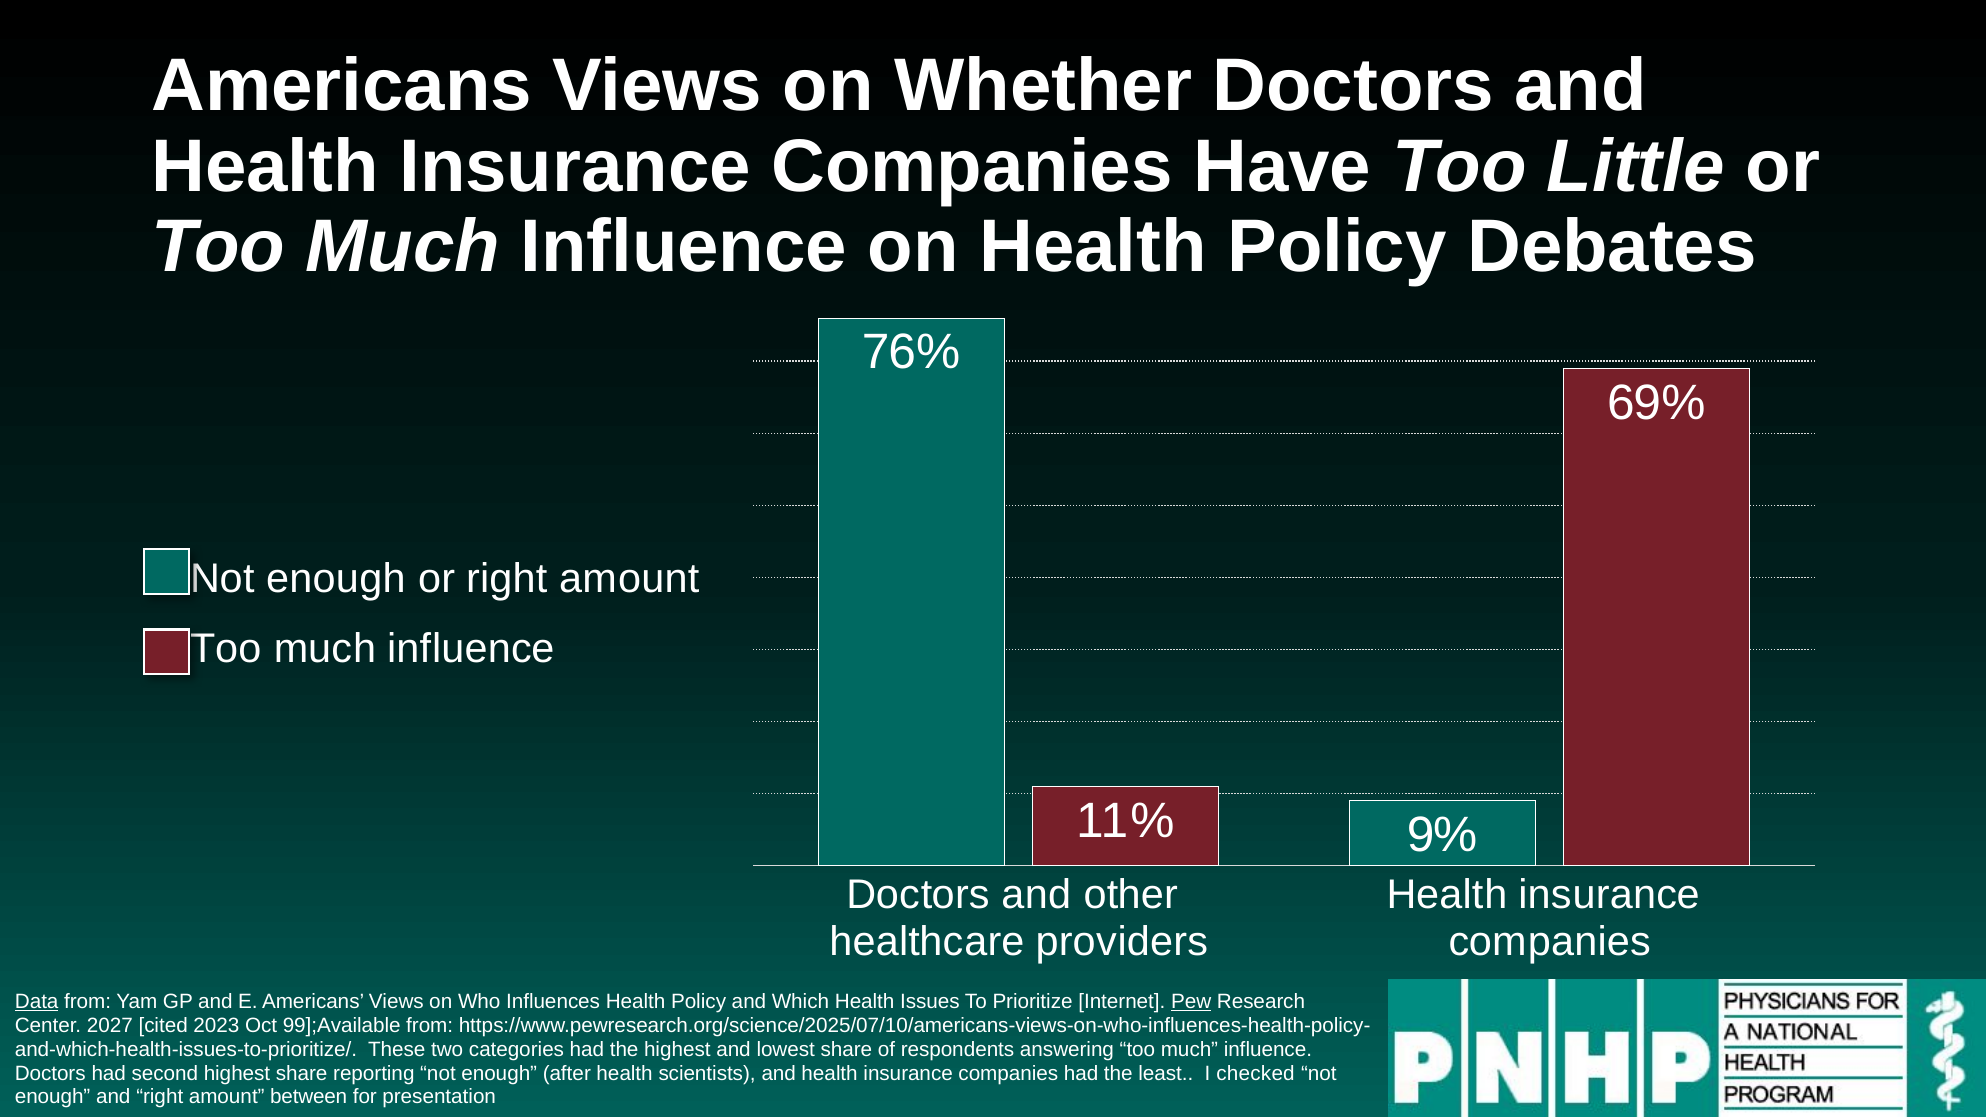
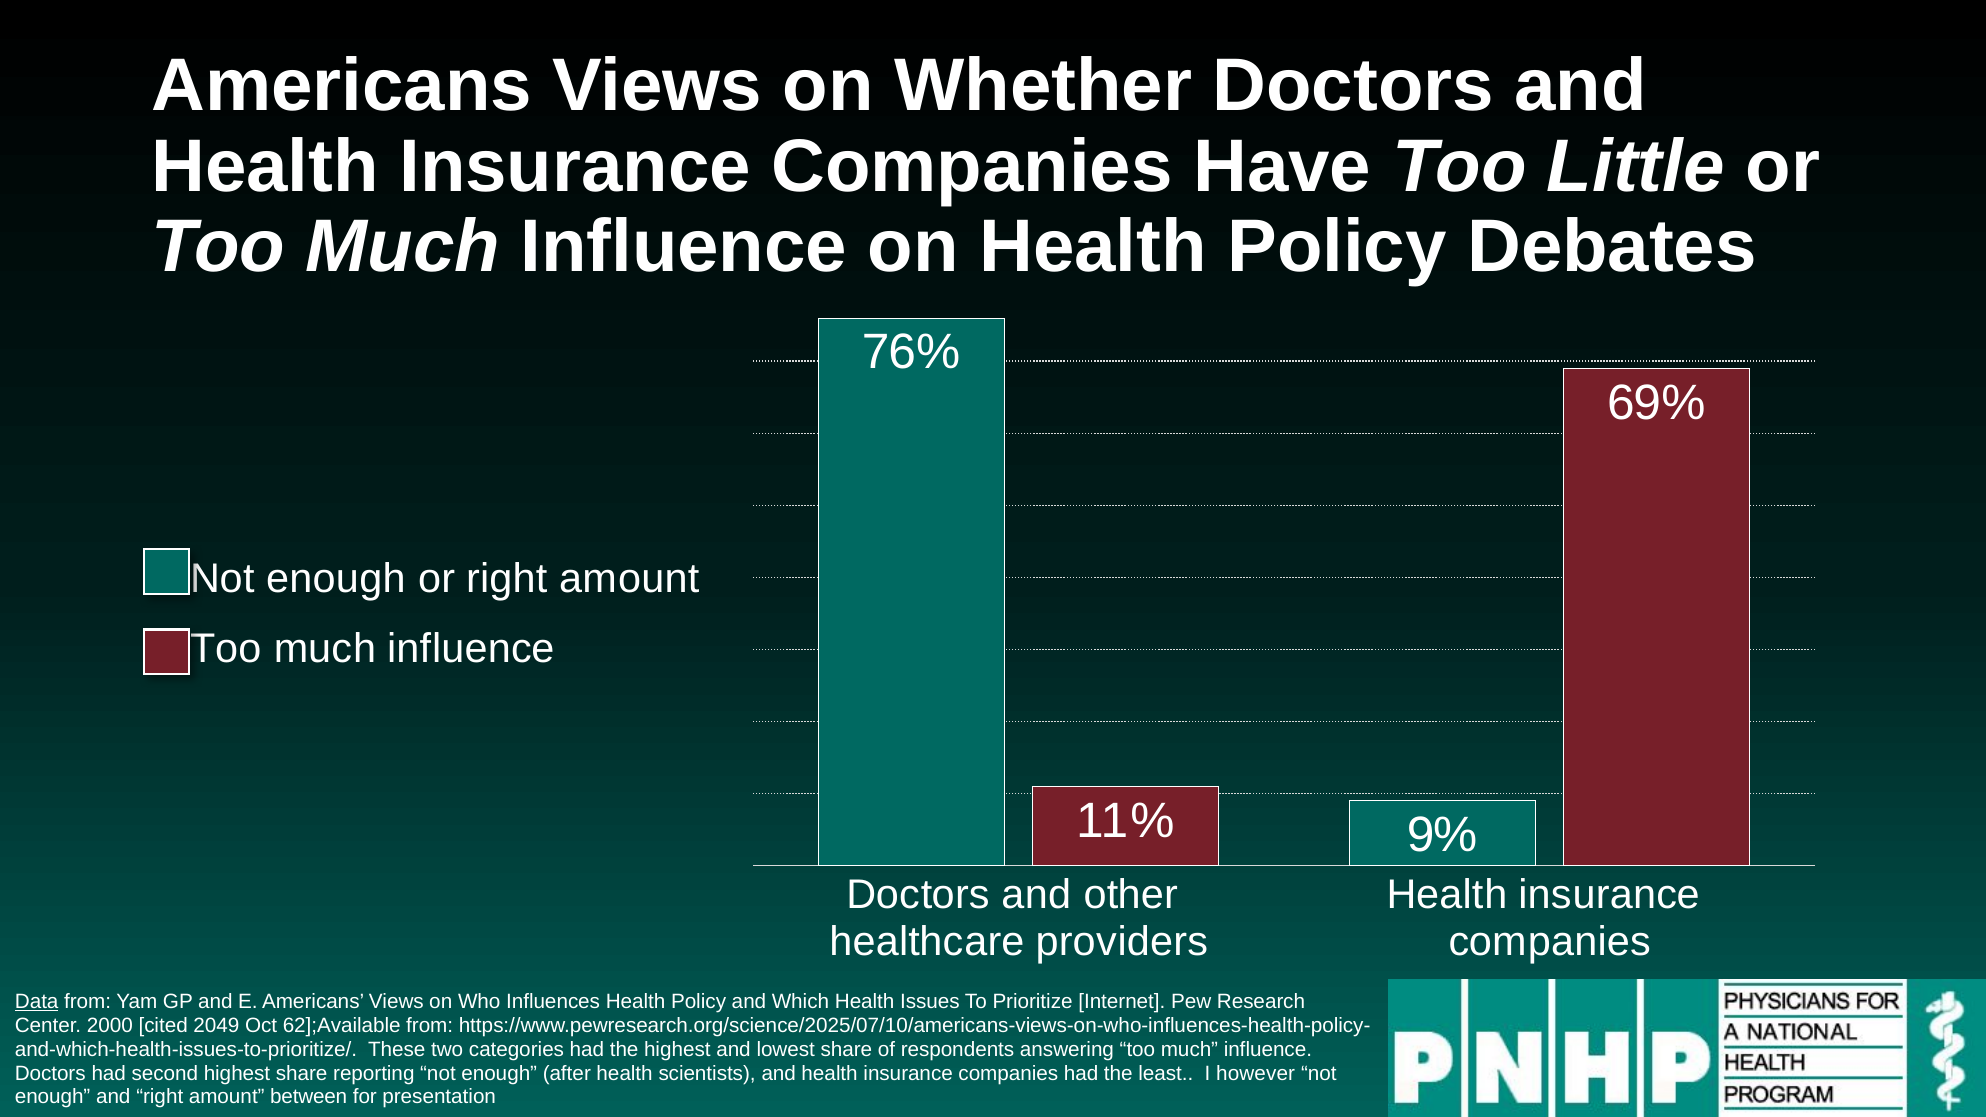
Pew underline: present -> none
2027: 2027 -> 2000
2023: 2023 -> 2049
99];Available: 99];Available -> 62];Available
checked: checked -> however
